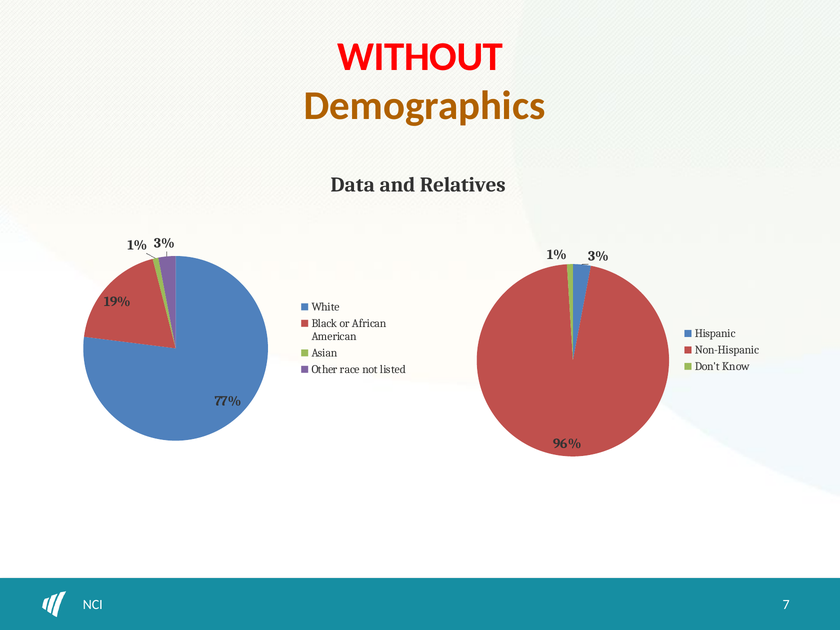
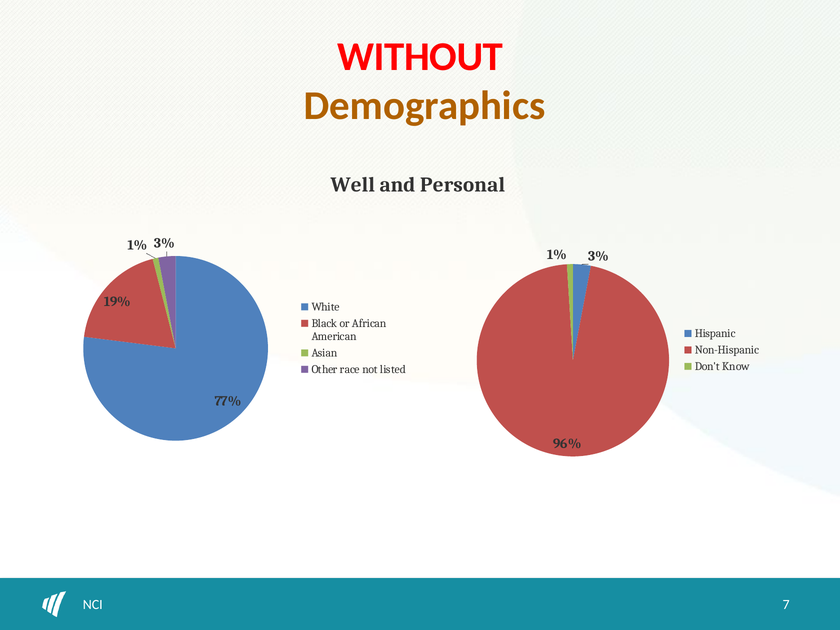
Data: Data -> Well
Relatives: Relatives -> Personal
